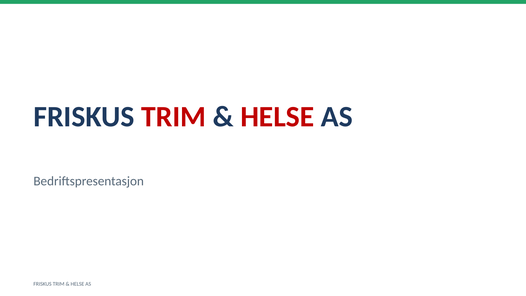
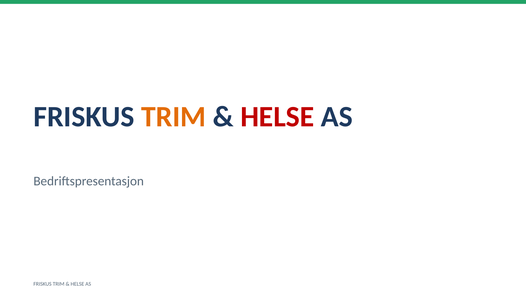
TRIM at (174, 117) colour: red -> orange
